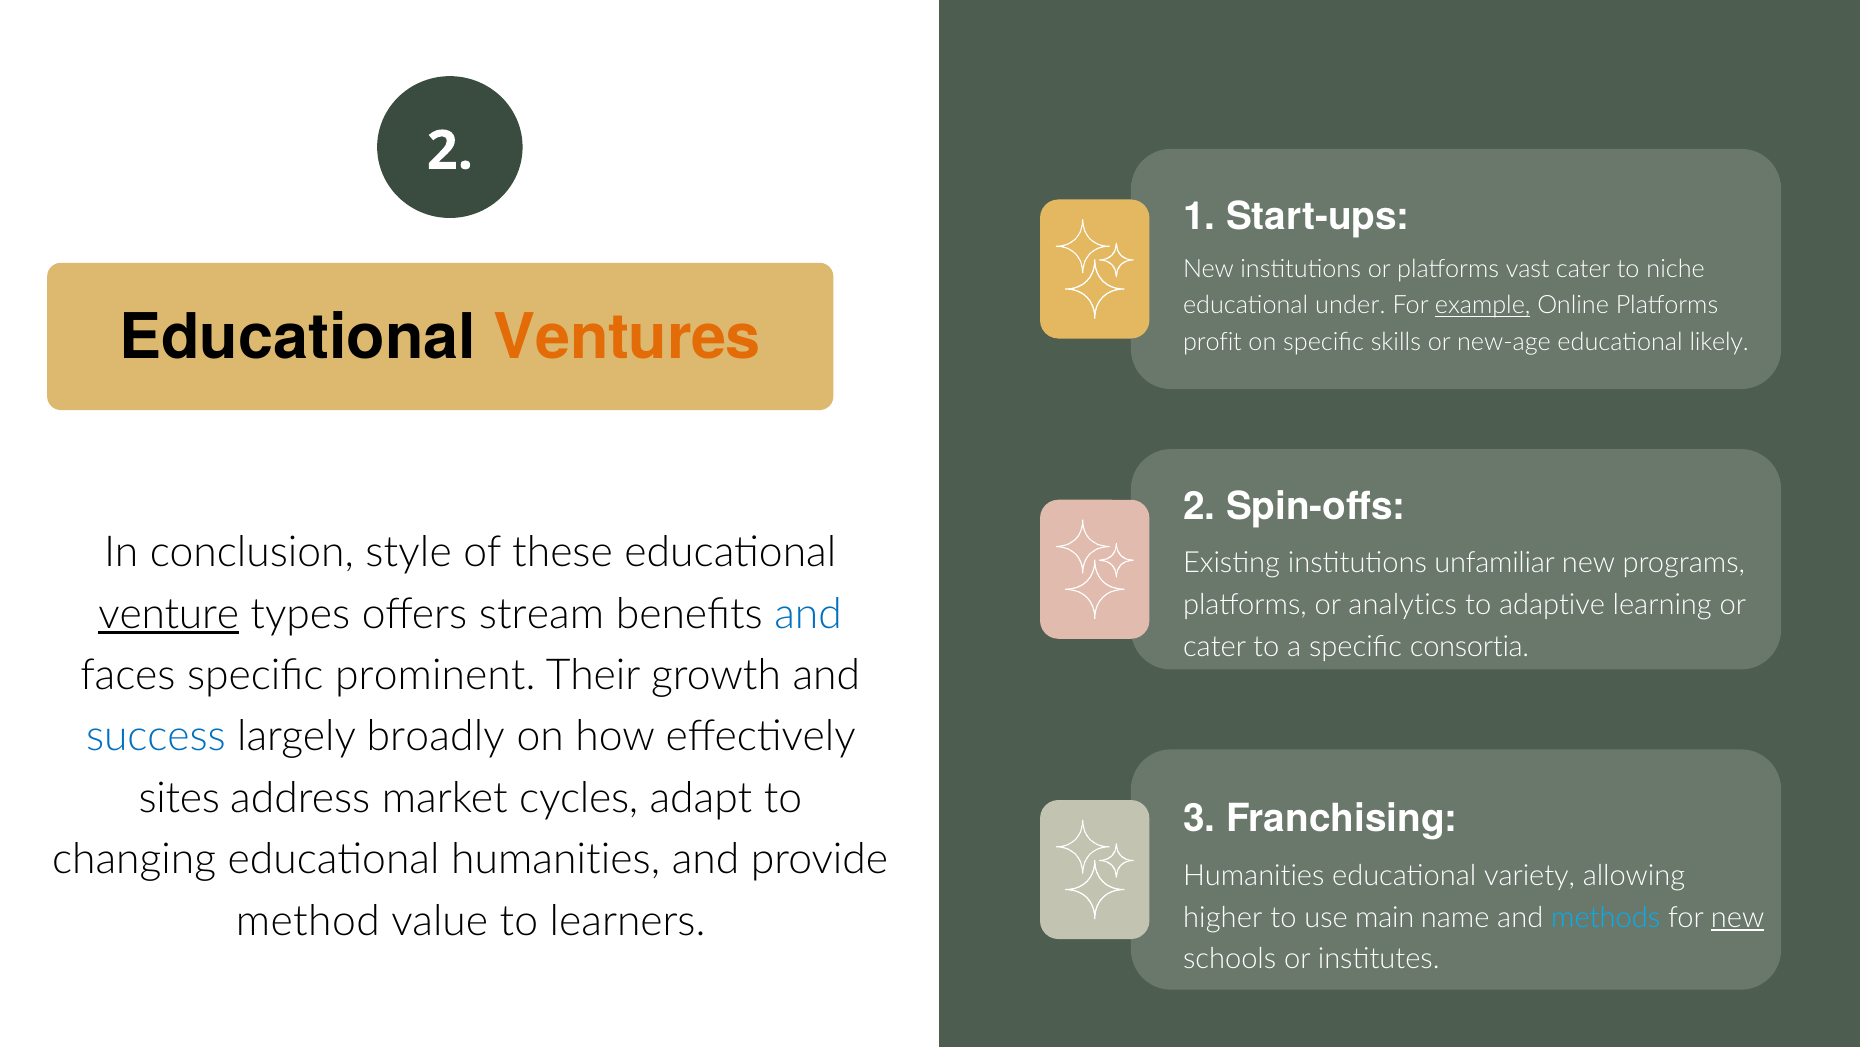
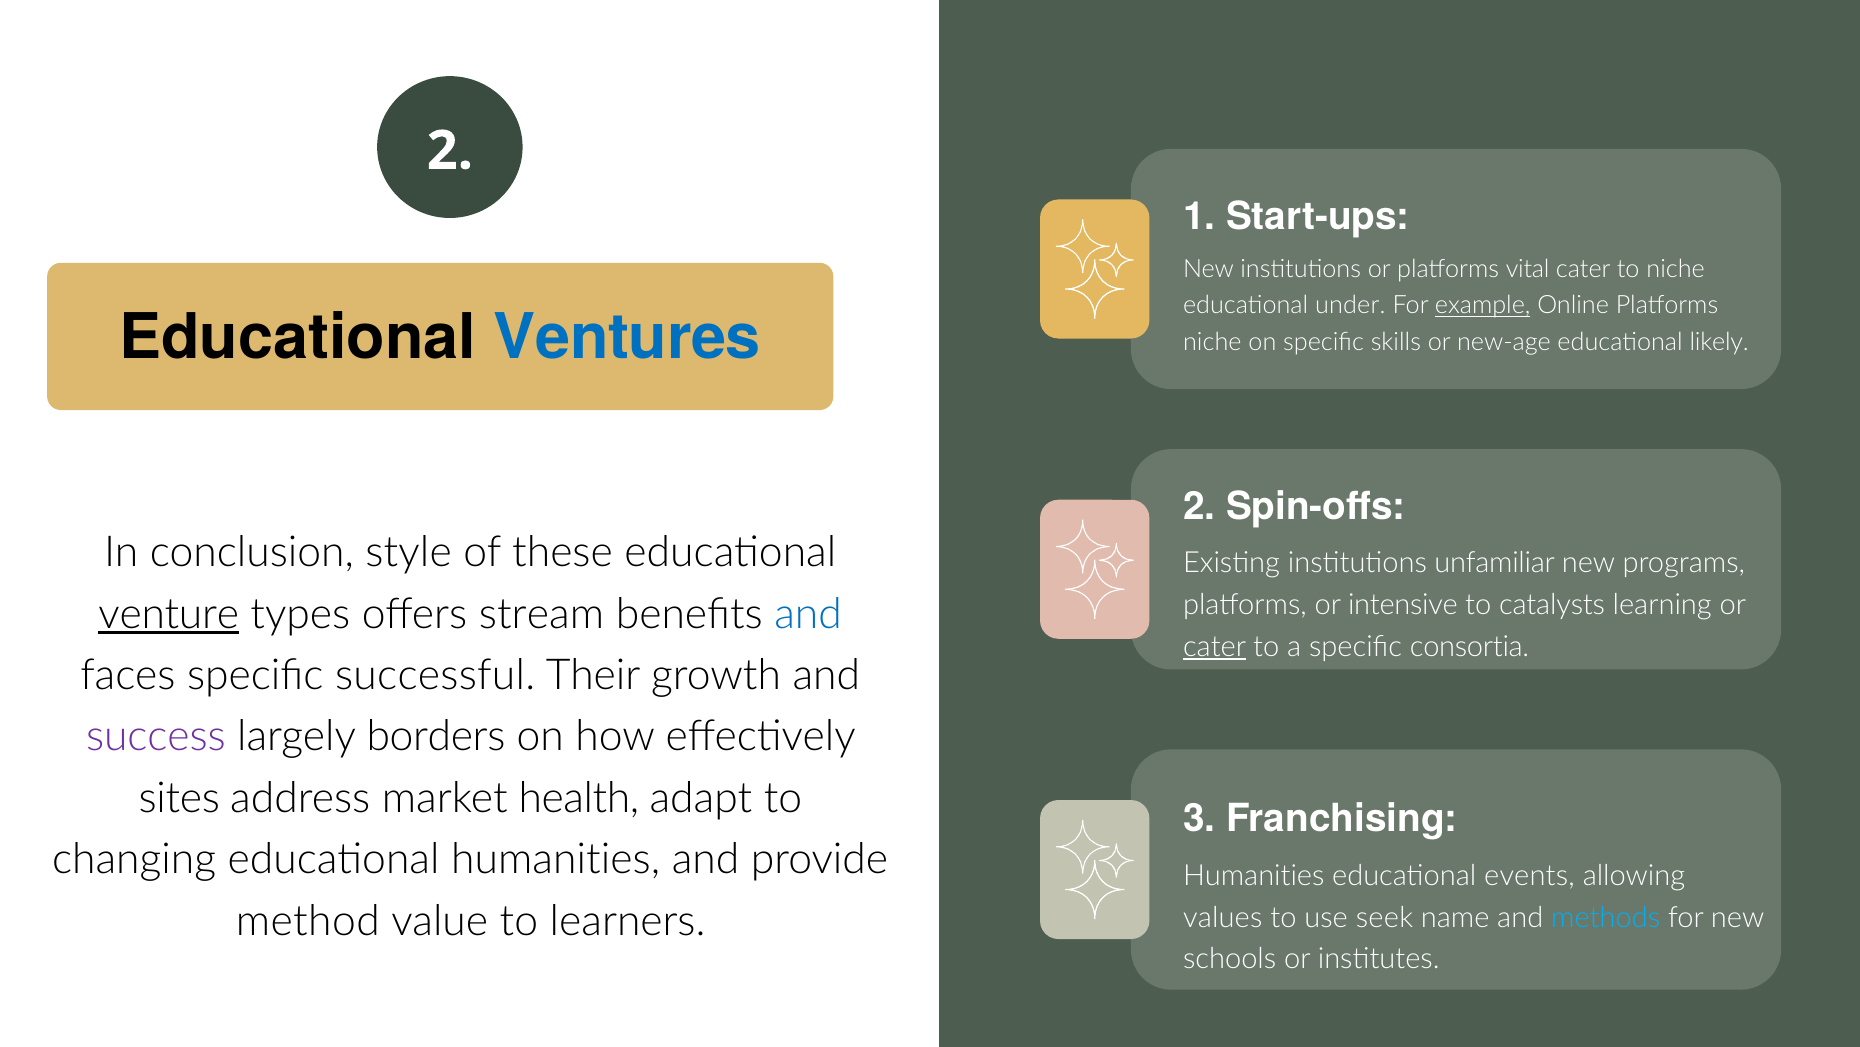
vast: vast -> vital
Ventures colour: orange -> blue
profit at (1212, 342): profit -> niche
analytics: analytics -> intensive
adaptive: adaptive -> catalysts
cater at (1215, 646) underline: none -> present
prominent: prominent -> successful
success colour: blue -> purple
broadly: broadly -> borders
cycles: cycles -> health
variety: variety -> events
higher: higher -> values
main: main -> seek
new at (1738, 917) underline: present -> none
